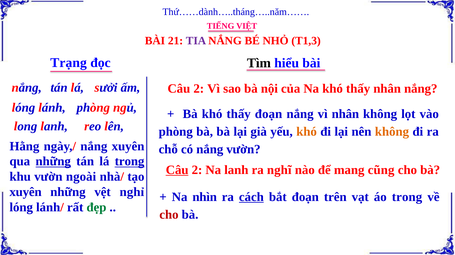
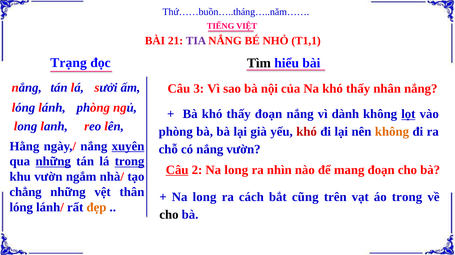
Thứ……dành…..tháng…..năm……: Thứ……dành…..tháng…..năm…… -> Thứ……buồn…..tháng…..năm……
T1,3: T1,3 -> T1,1
2 at (199, 89): 2 -> 3
vì nhân: nhân -> dành
lọt underline: none -> present
khó at (307, 132) colour: orange -> red
xuyên at (128, 146) underline: none -> present
2 Na lanh: lanh -> long
nghĩ: nghĩ -> nhìn
mang cũng: cũng -> đoạn
ngoài: ngoài -> ngắm
xuyên at (26, 192): xuyên -> chẳng
nghỉ: nghỉ -> thân
nhìn at (205, 197): nhìn -> long
cách underline: present -> none
bắt đoạn: đoạn -> cũng
đẹp colour: green -> orange
cho at (169, 215) colour: red -> black
